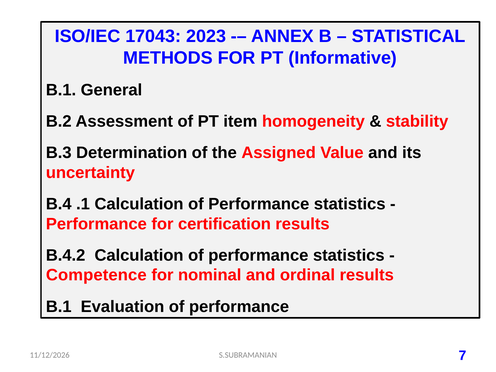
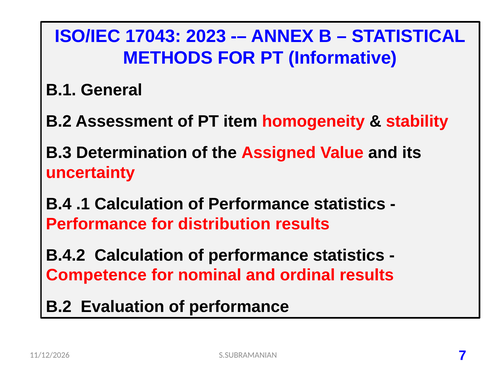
certification: certification -> distribution
B.1 at (59, 307): B.1 -> B.2
